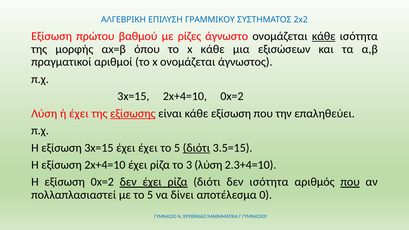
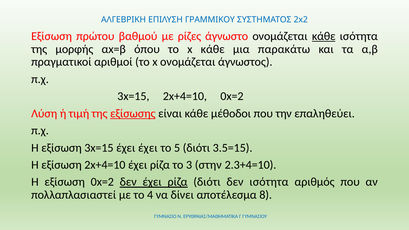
εξισώσεων: εξισώσεων -> παρακάτω
ή έχει: έχει -> τιμή
κάθε εξίσωση: εξίσωση -> μέθοδοι
διότι at (196, 148) underline: present -> none
3 λύση: λύση -> στην
που at (350, 182) underline: present -> none
με το 5: 5 -> 4
0: 0 -> 8
